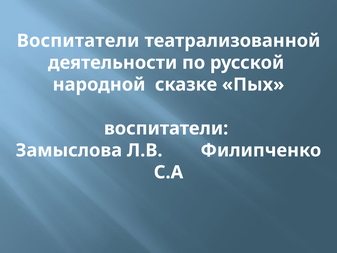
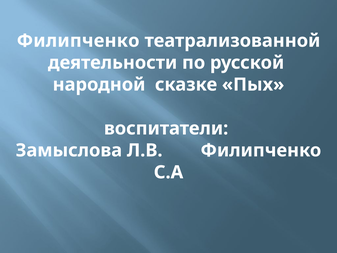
Воспитатели at (78, 41): Воспитатели -> Филипченко
